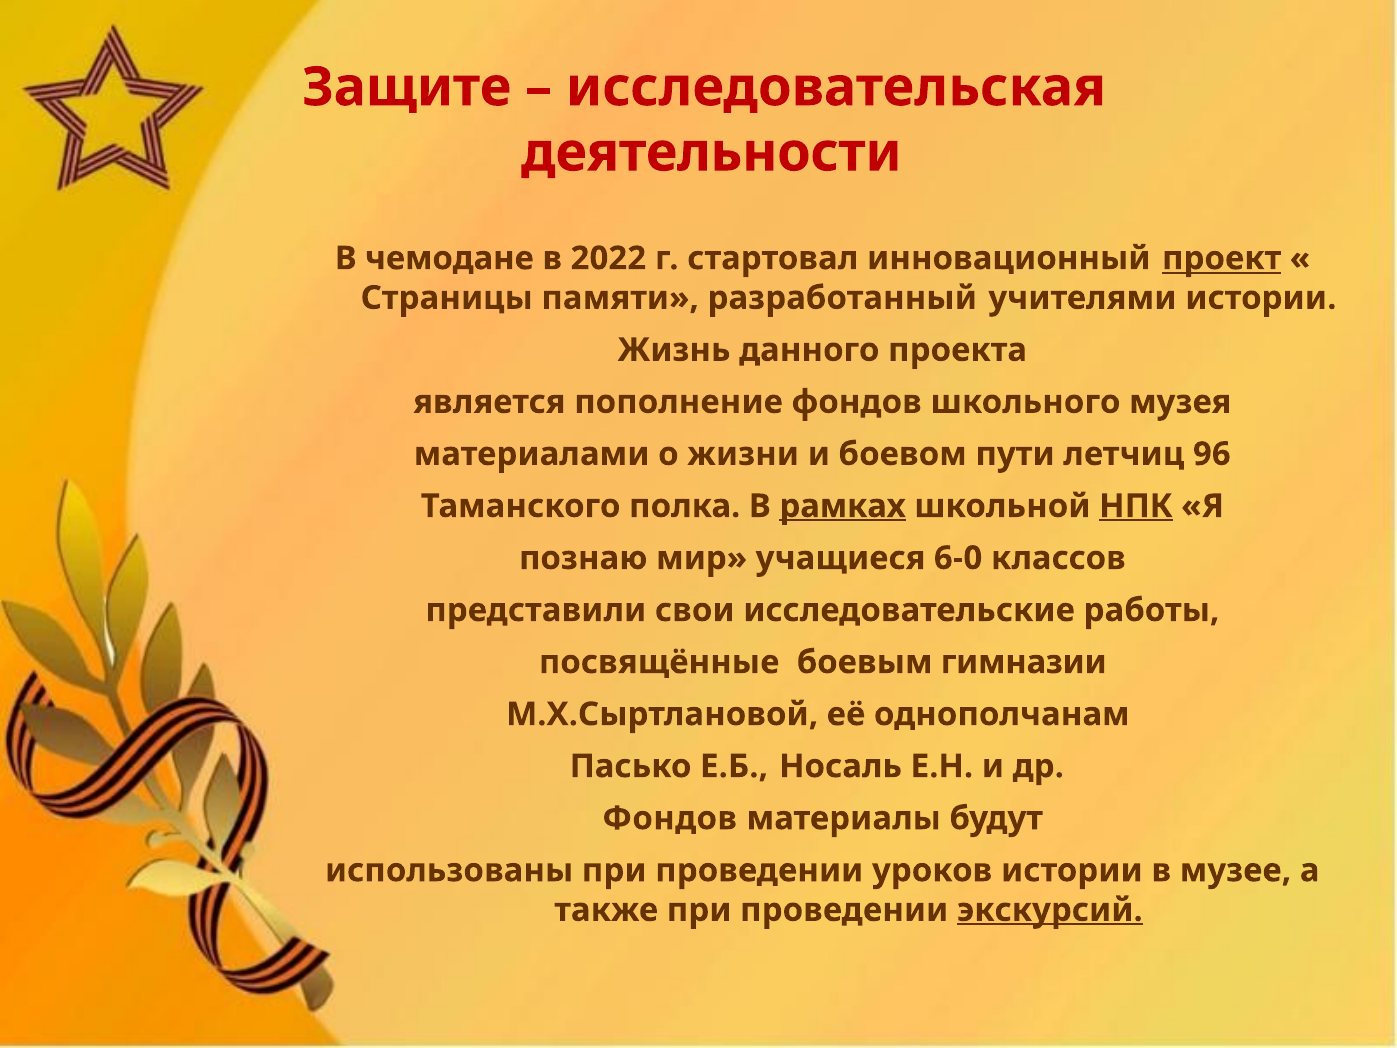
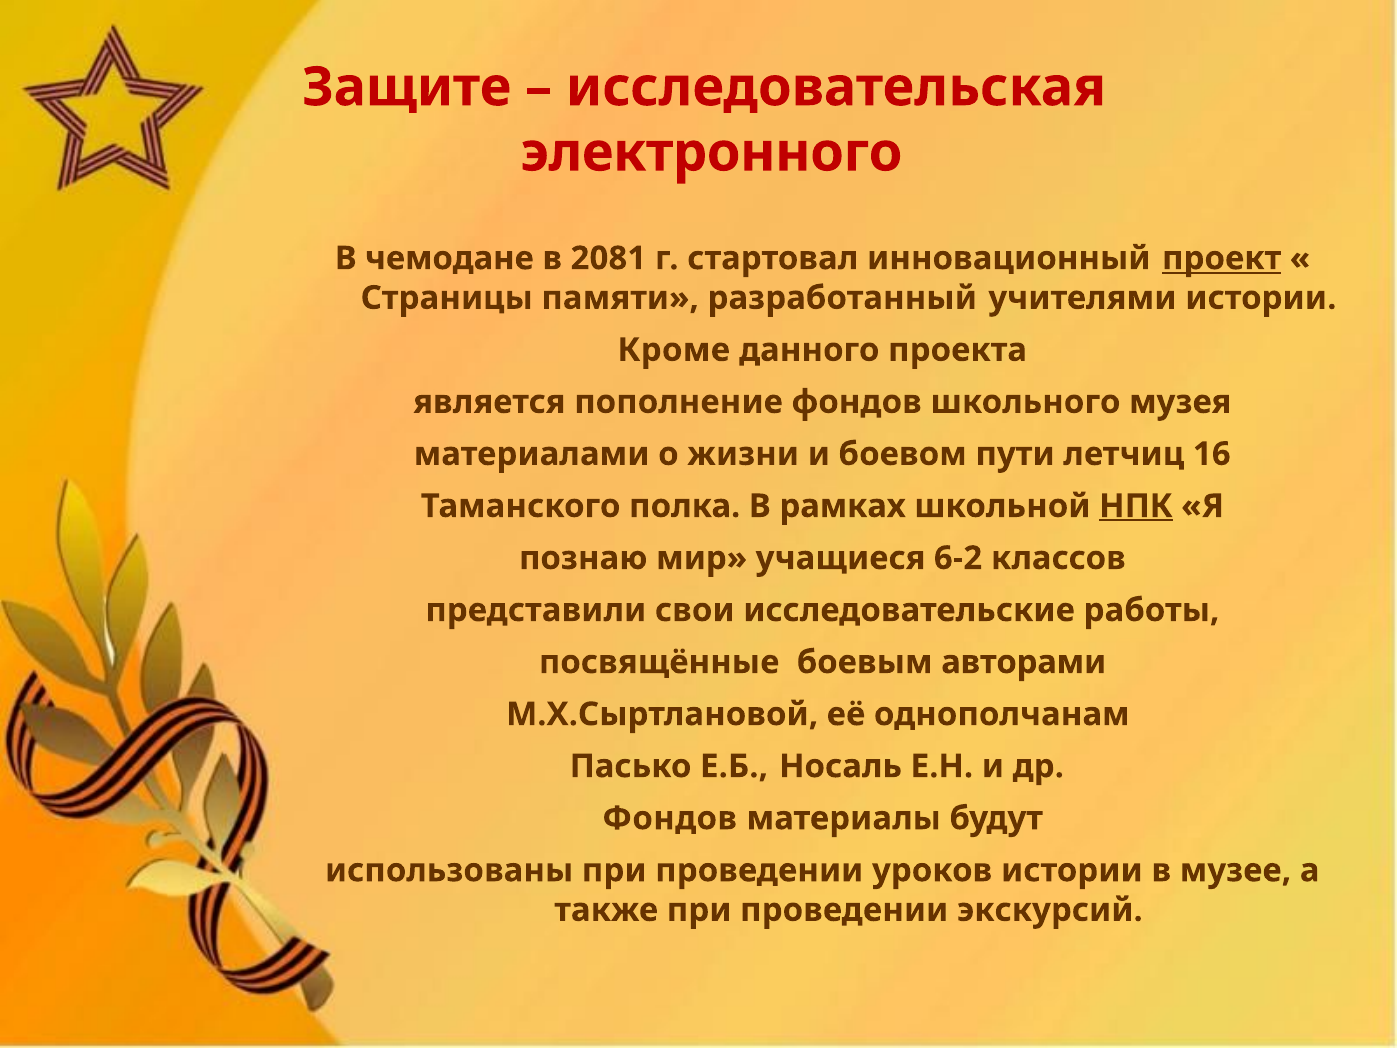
деятельности: деятельности -> электронного
2022: 2022 -> 2081
Жизнь: Жизнь -> Кроме
96: 96 -> 16
рамках underline: present -> none
6-0: 6-0 -> 6-2
гимназии: гимназии -> авторами
экскурсий underline: present -> none
